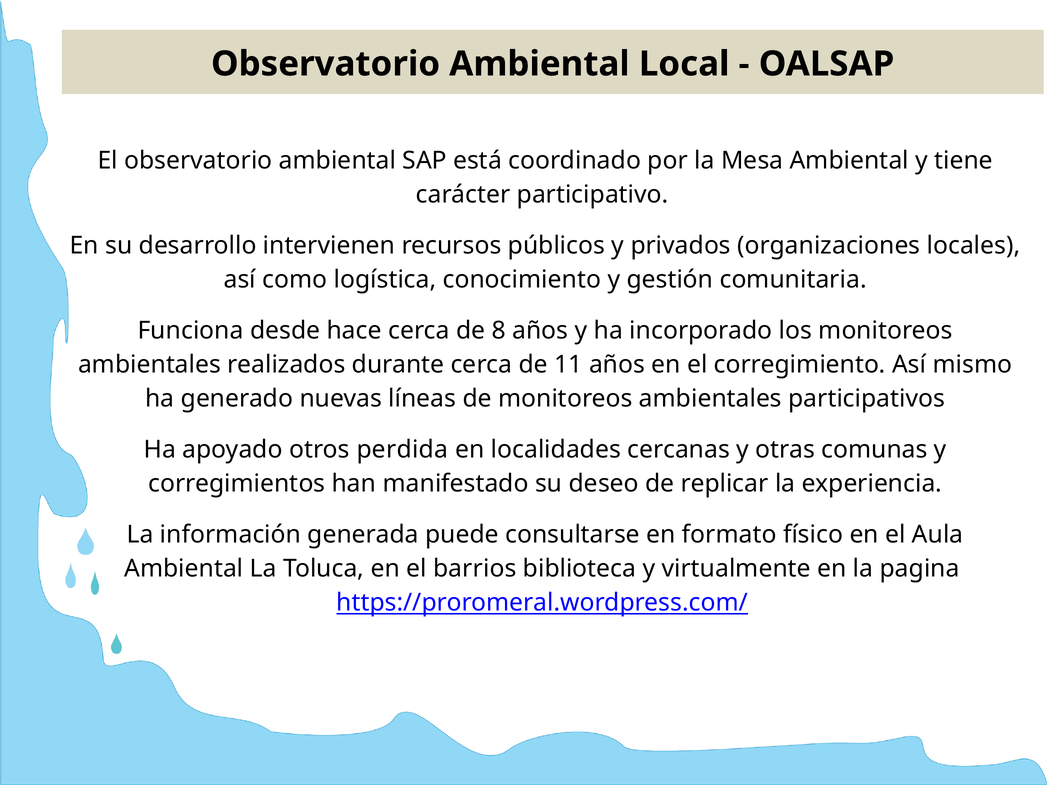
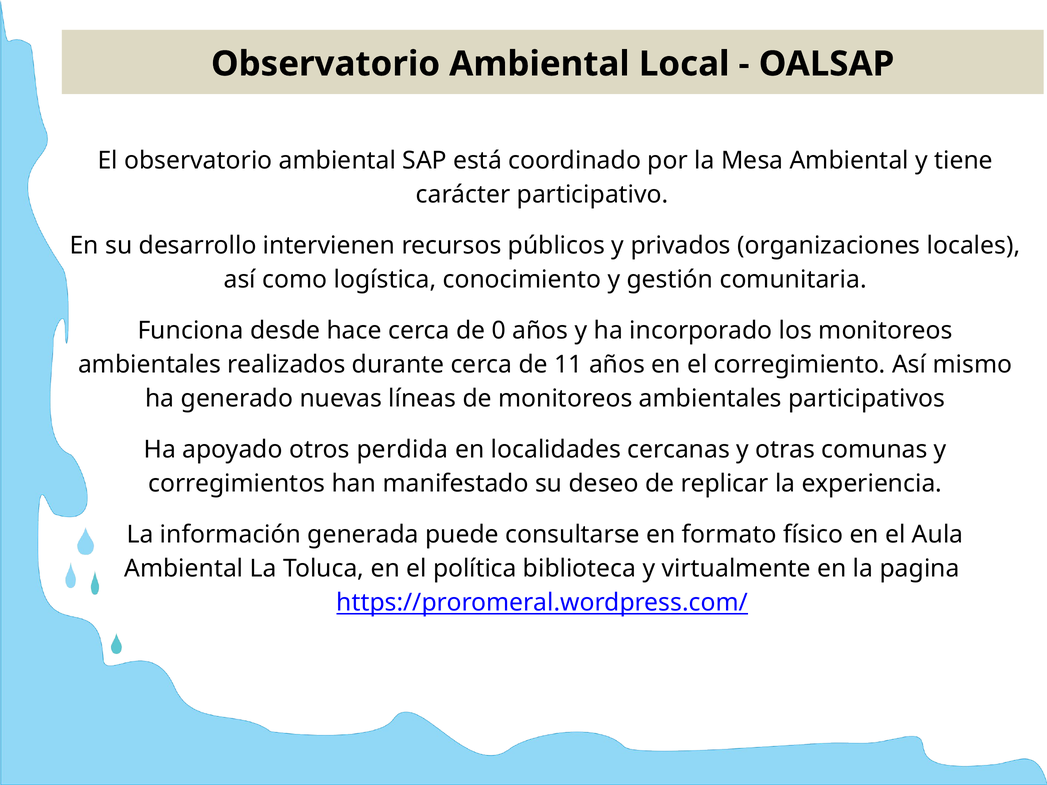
8: 8 -> 0
barrios: barrios -> política
